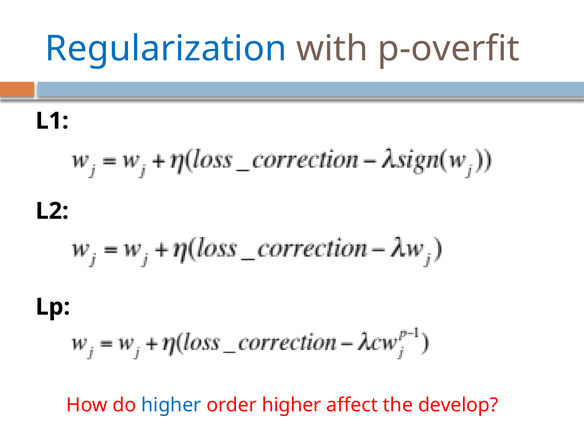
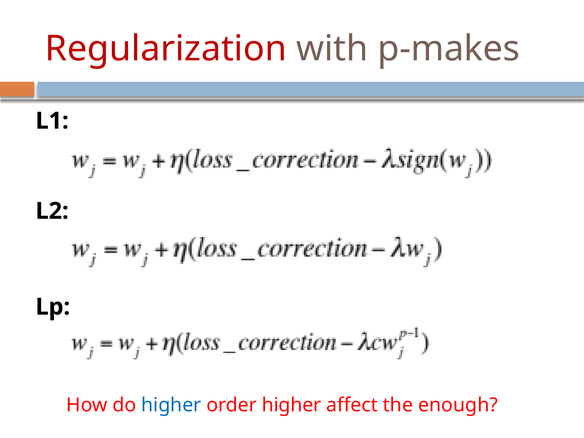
Regularization colour: blue -> red
p-overfit: p-overfit -> p-makes
develop: develop -> enough
